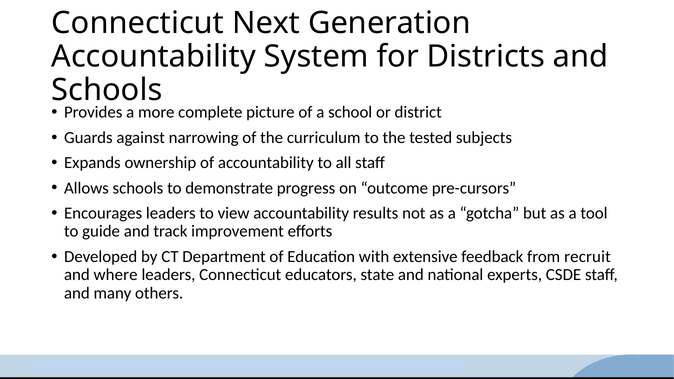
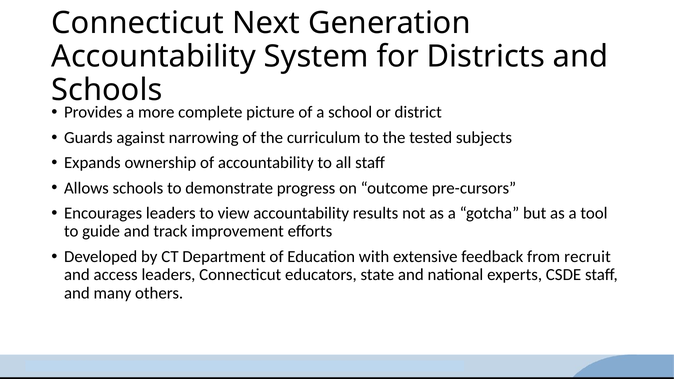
where: where -> access
